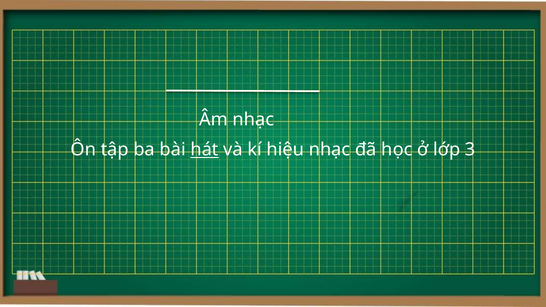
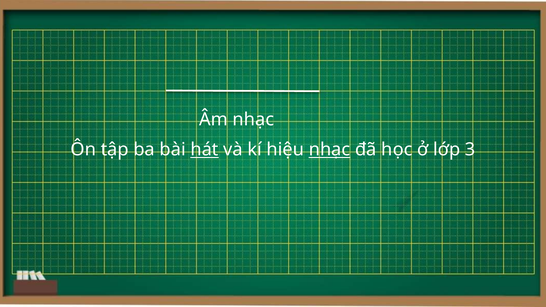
nhạc at (330, 150) underline: none -> present
